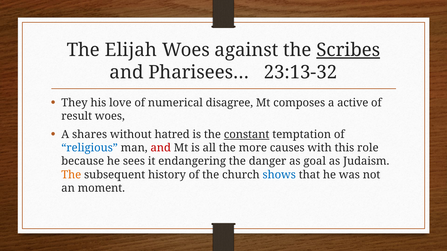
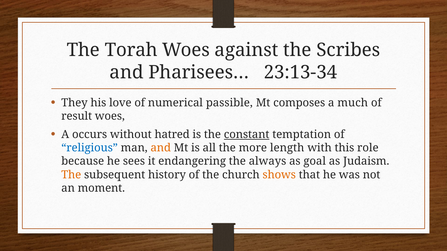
Elijah: Elijah -> Torah
Scribes underline: present -> none
23:13-32: 23:13-32 -> 23:13-34
disagree: disagree -> passible
active: active -> much
shares: shares -> occurs
and at (161, 148) colour: red -> orange
causes: causes -> length
danger: danger -> always
shows colour: blue -> orange
